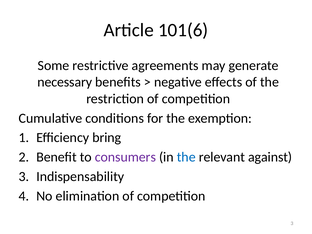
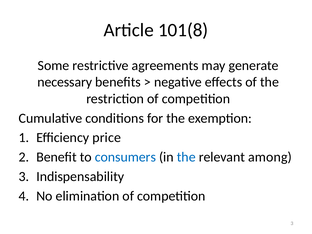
101(6: 101(6 -> 101(8
bring: bring -> price
consumers colour: purple -> blue
against: against -> among
